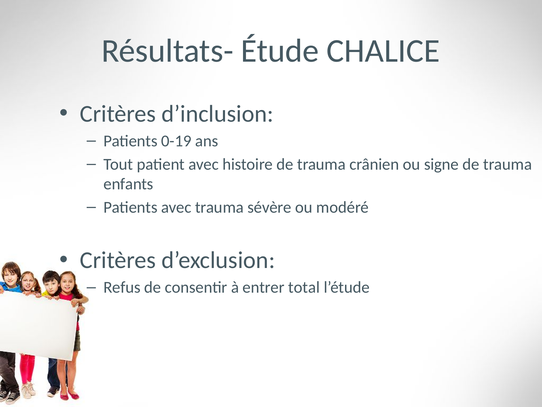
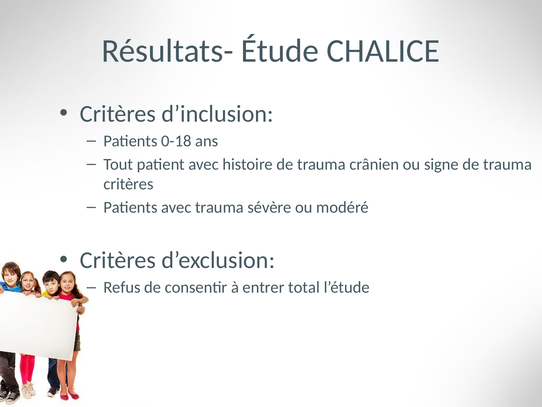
0-19: 0-19 -> 0-18
enfants at (129, 184): enfants -> critères
